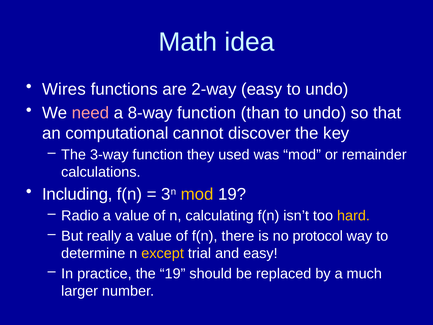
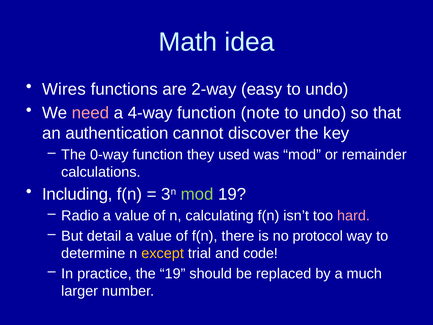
8-way: 8-way -> 4-way
than: than -> note
computational: computational -> authentication
3-way: 3-way -> 0-way
mod at (197, 194) colour: yellow -> light green
hard colour: yellow -> pink
really: really -> detail
and easy: easy -> code
